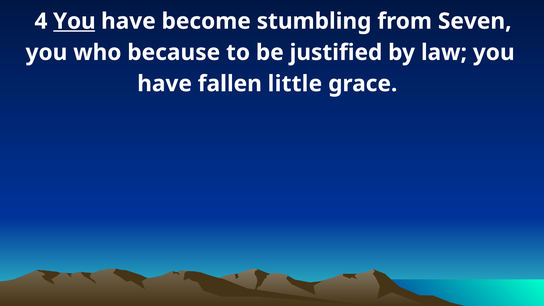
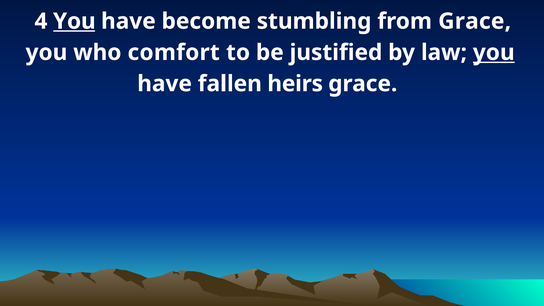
from Seven: Seven -> Grace
because: because -> comfort
you at (494, 52) underline: none -> present
little: little -> heirs
